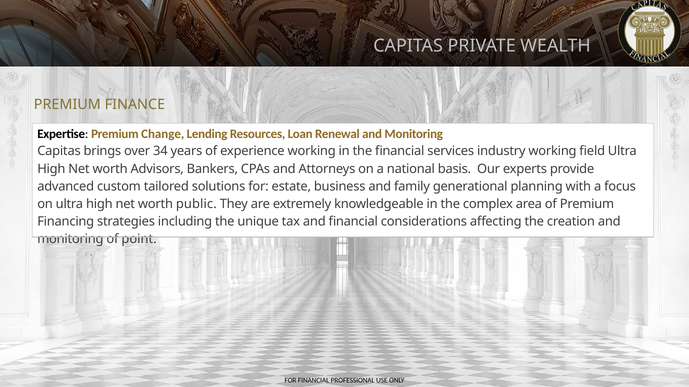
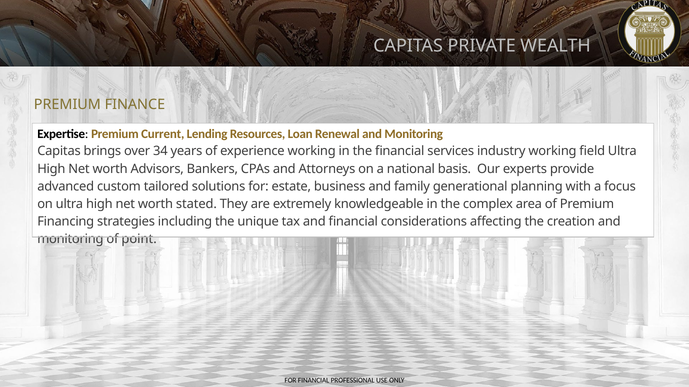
Change: Change -> Current
public: public -> stated
